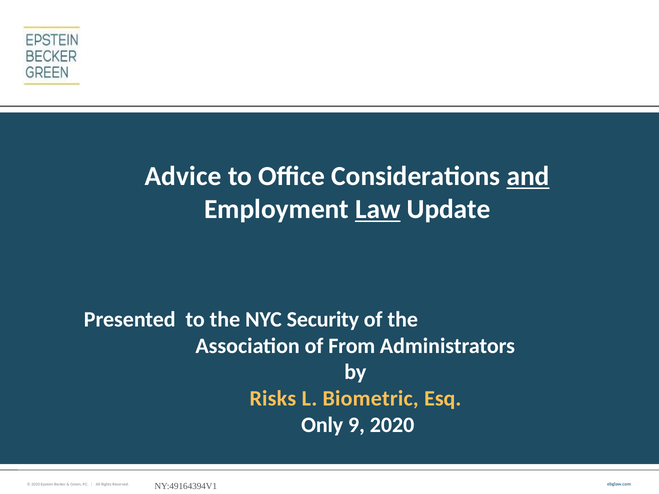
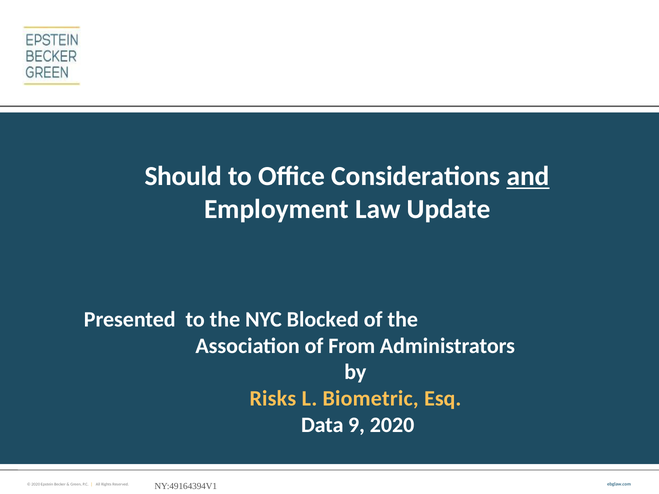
Advice: Advice -> Should
Law underline: present -> none
Security: Security -> Blocked
Only: Only -> Data
